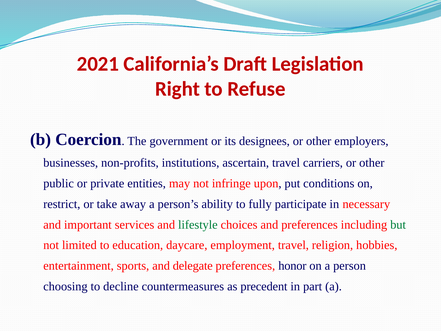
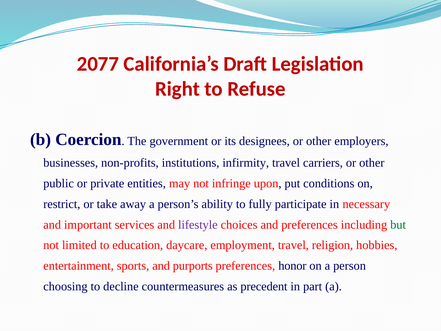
2021: 2021 -> 2077
ascertain: ascertain -> infirmity
lifestyle colour: green -> purple
delegate: delegate -> purports
